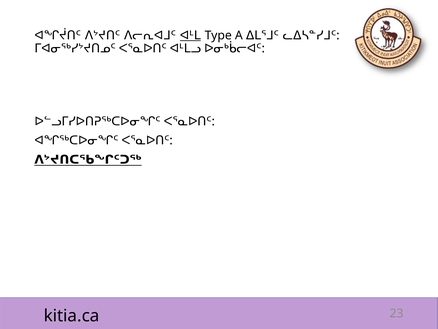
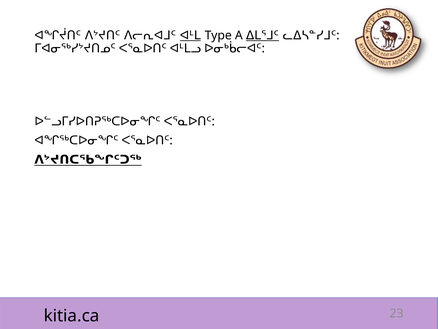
ᐃᒪᕐᒧᑦ underline: none -> present
